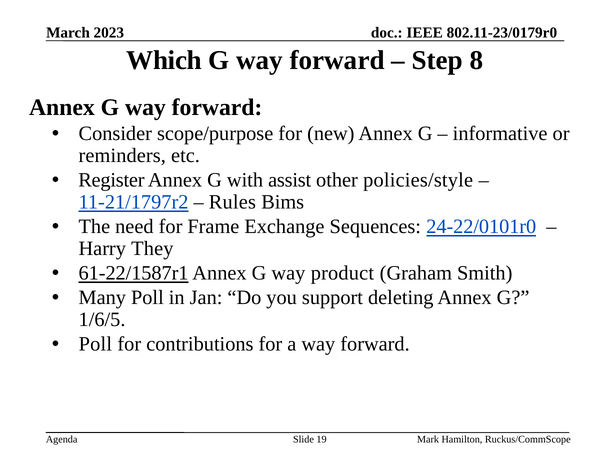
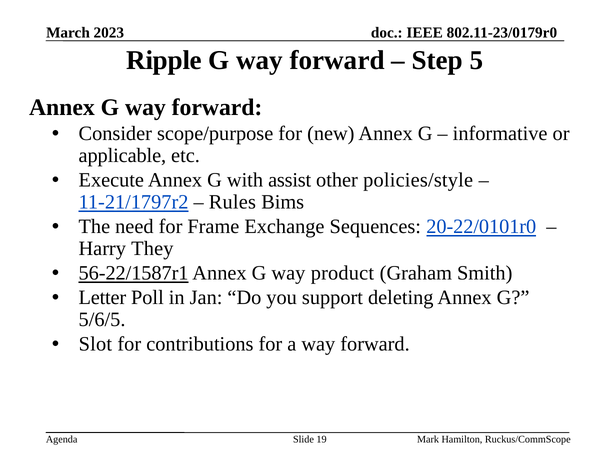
Which: Which -> Ripple
8: 8 -> 5
reminders: reminders -> applicable
Register: Register -> Execute
24-22/0101r0: 24-22/0101r0 -> 20-22/0101r0
61-22/1587r1: 61-22/1587r1 -> 56-22/1587r1
Many: Many -> Letter
1/6/5: 1/6/5 -> 5/6/5
Poll at (95, 344): Poll -> Slot
